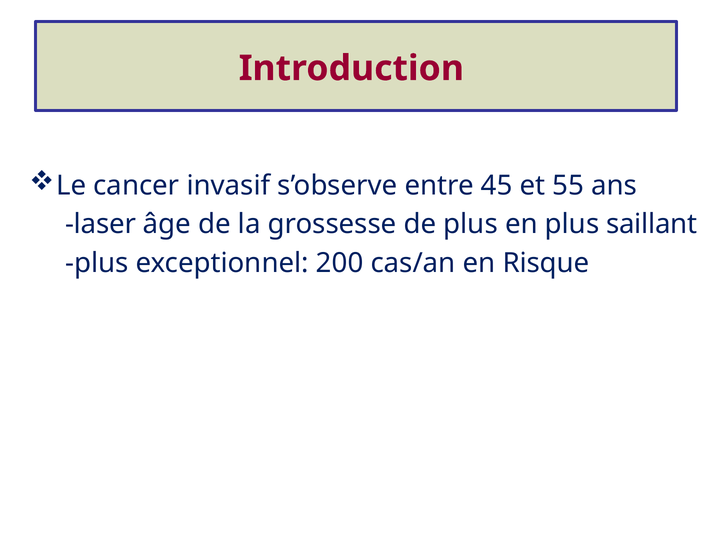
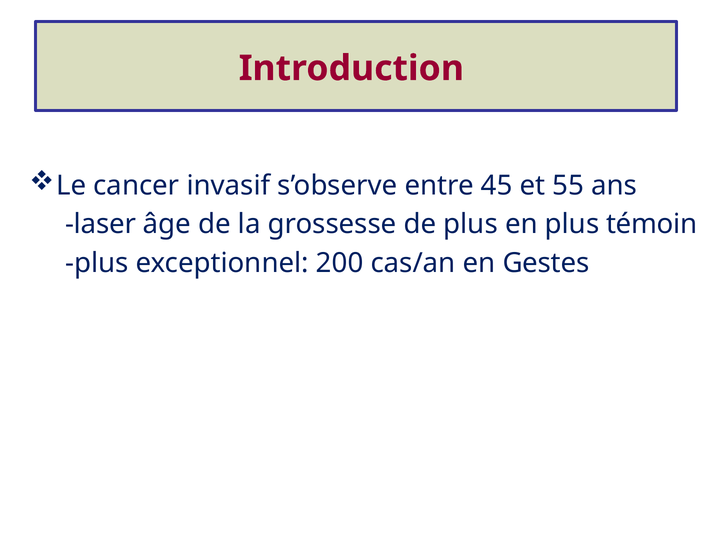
saillant: saillant -> témoin
Risque: Risque -> Gestes
